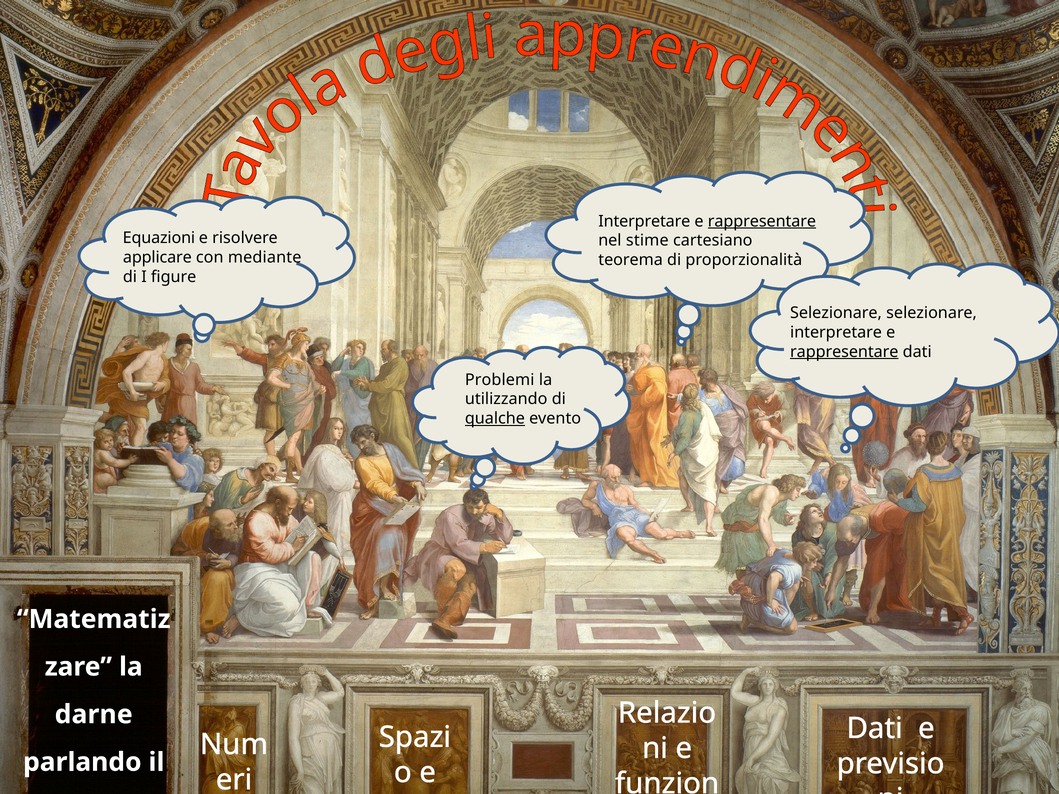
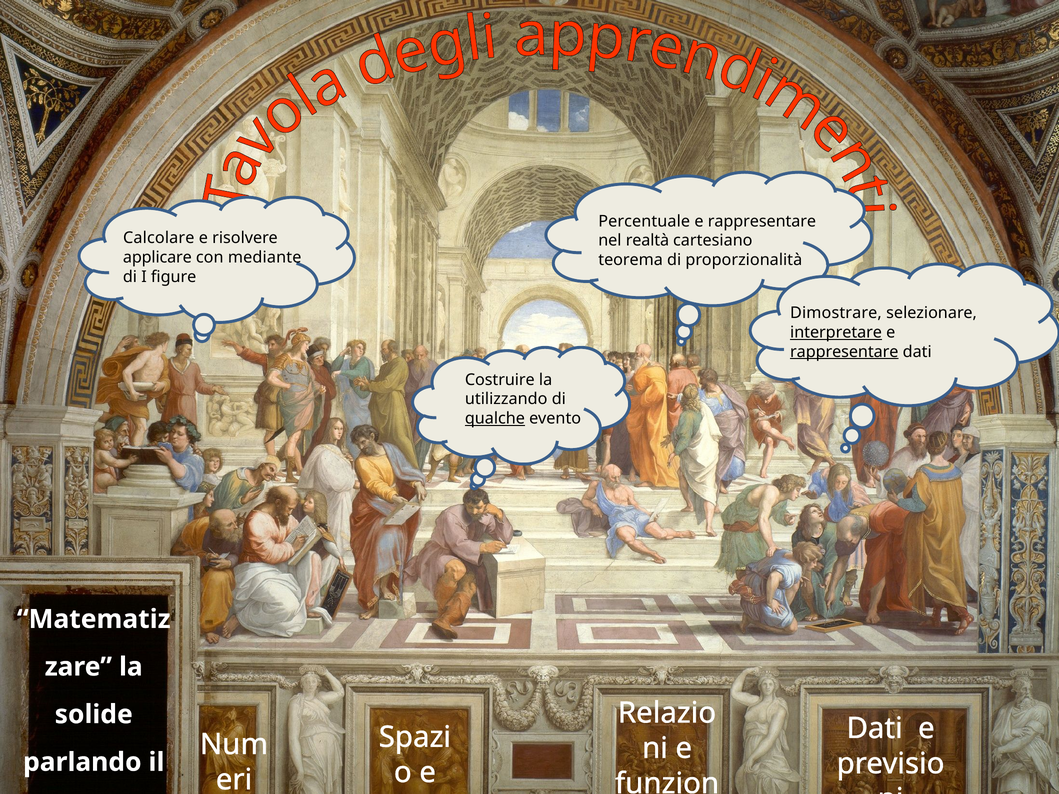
Interpretare at (644, 221): Interpretare -> Percentuale
rappresentare at (762, 221) underline: present -> none
Equazioni: Equazioni -> Calcolare
stime: stime -> realtà
Selezionare at (836, 313): Selezionare -> Dimostrare
interpretare at (836, 332) underline: none -> present
Problemi: Problemi -> Costruire
darne: darne -> solide
